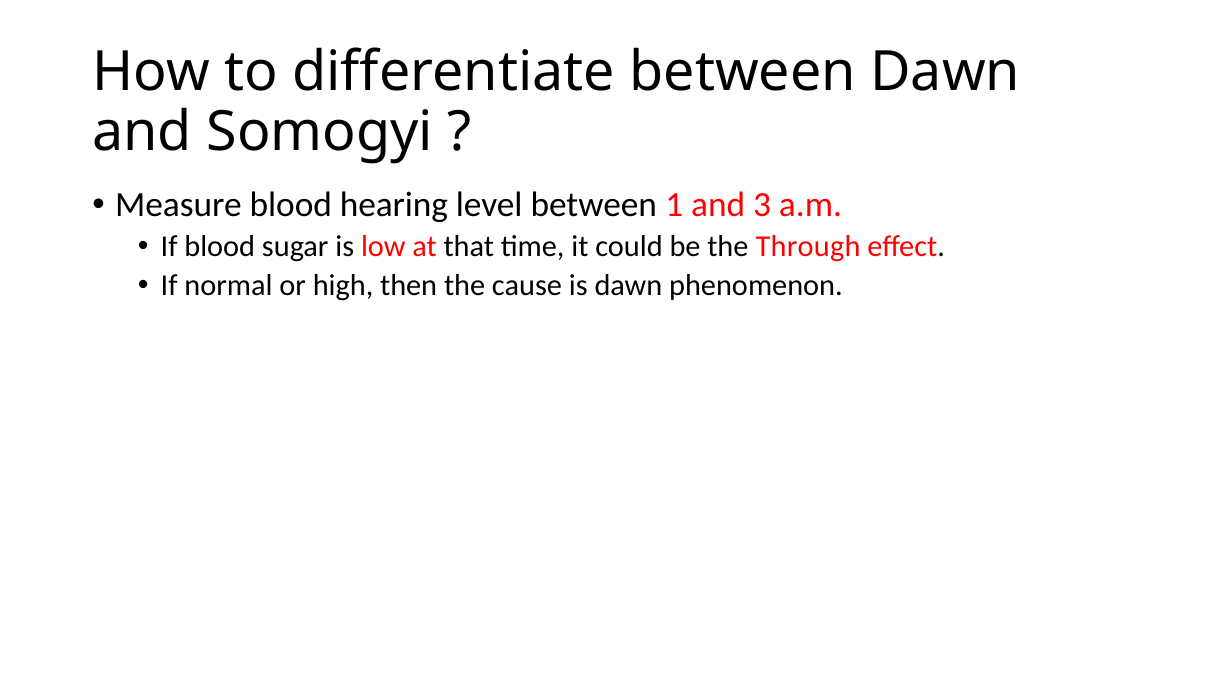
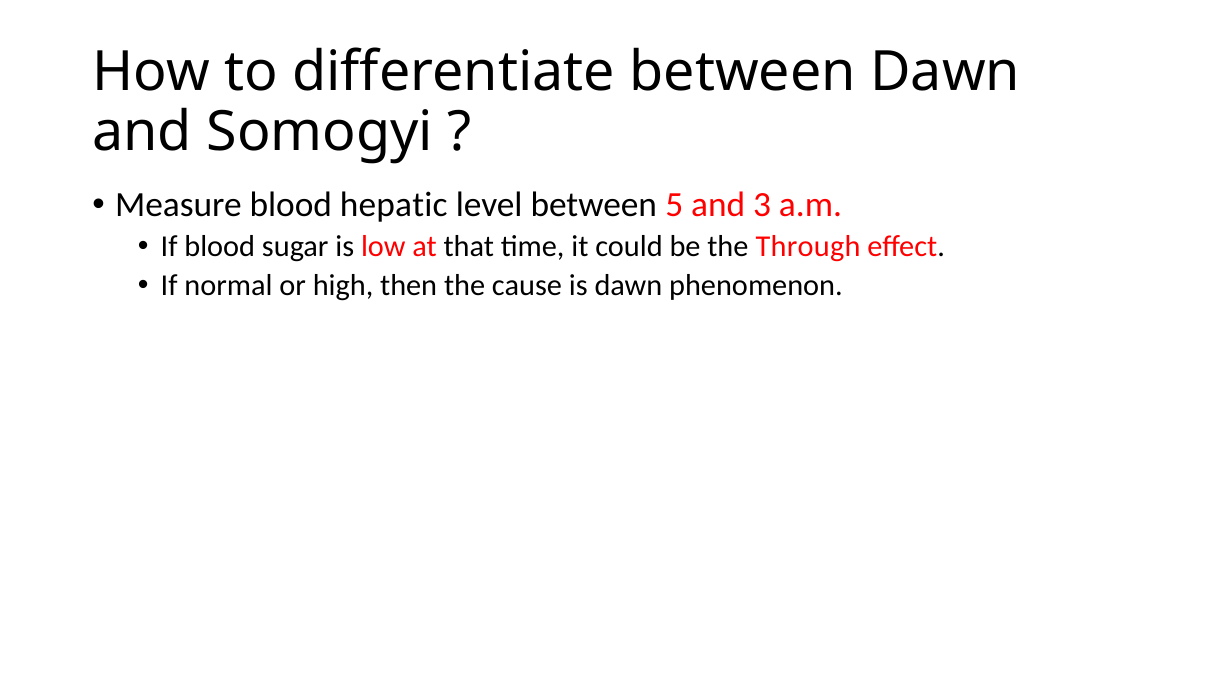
hearing: hearing -> hepatic
1: 1 -> 5
